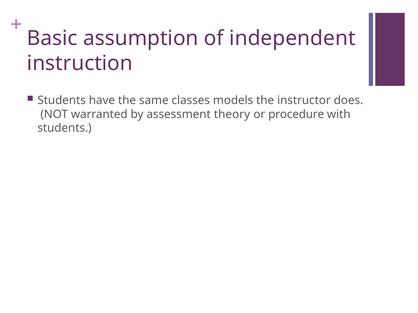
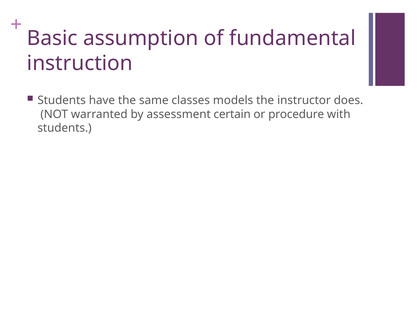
independent: independent -> fundamental
theory: theory -> certain
